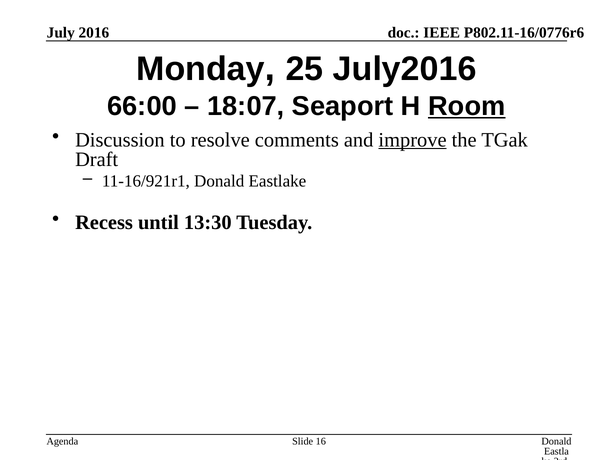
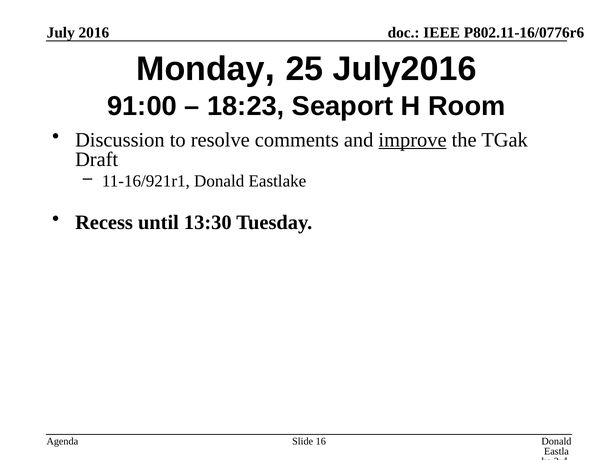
66:00: 66:00 -> 91:00
18:07: 18:07 -> 18:23
Room underline: present -> none
